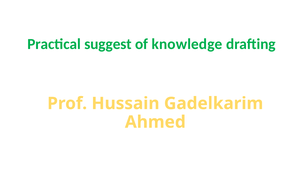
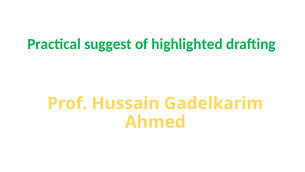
knowledge: knowledge -> highlighted
